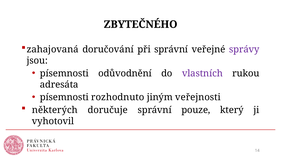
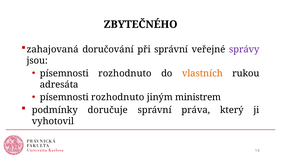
odůvodnění at (125, 73): odůvodnění -> rozhodnuto
vlastních colour: purple -> orange
veřejnosti: veřejnosti -> ministrem
některých: některých -> podmínky
pouze: pouze -> práva
